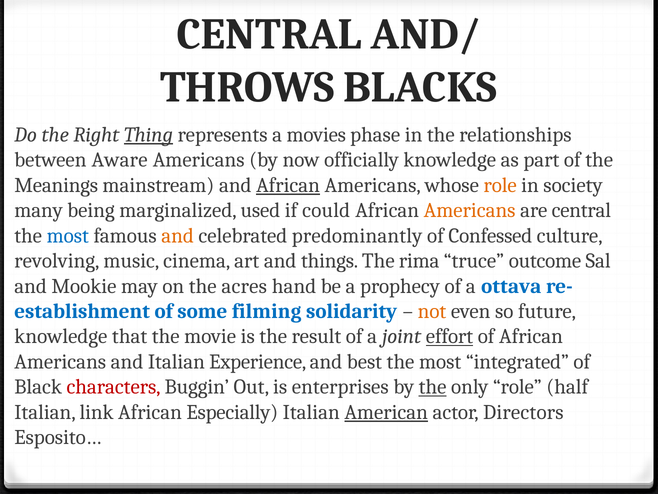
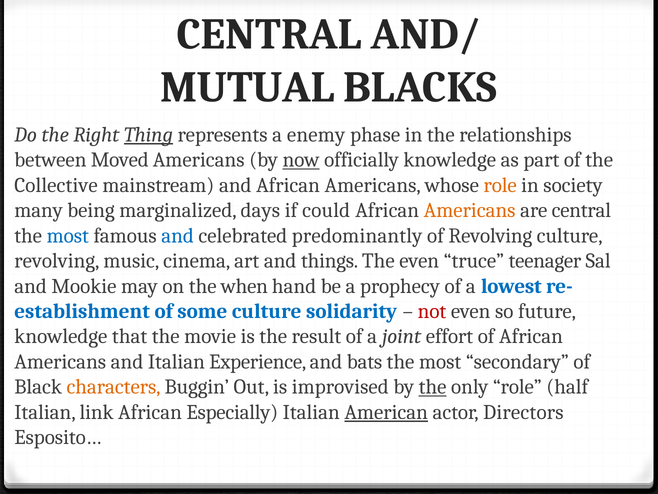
THROWS: THROWS -> MUTUAL
movies: movies -> enemy
Aware: Aware -> Moved
now underline: none -> present
Meanings: Meanings -> Collective
African at (288, 185) underline: present -> none
used: used -> days
and at (178, 235) colour: orange -> blue
of Confessed: Confessed -> Revolving
The rima: rima -> even
outcome: outcome -> teenager
acres: acres -> when
ottava: ottava -> lowest
some filming: filming -> culture
not colour: orange -> red
effort underline: present -> none
best: best -> bats
integrated: integrated -> secondary
characters colour: red -> orange
enterprises: enterprises -> improvised
